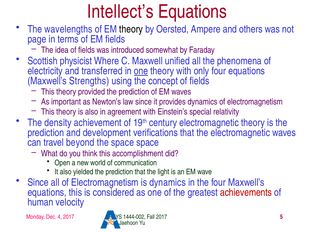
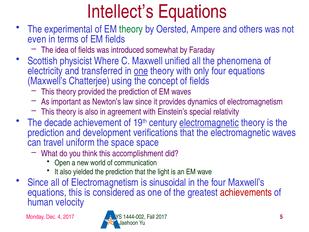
wavelengths: wavelengths -> experimental
theory at (131, 29) colour: black -> green
page: page -> even
Strengths: Strengths -> Chatterjee
density: density -> decade
electromagnetic at (209, 123) underline: none -> present
beyond: beyond -> uniform
is dynamics: dynamics -> sinusoidal
